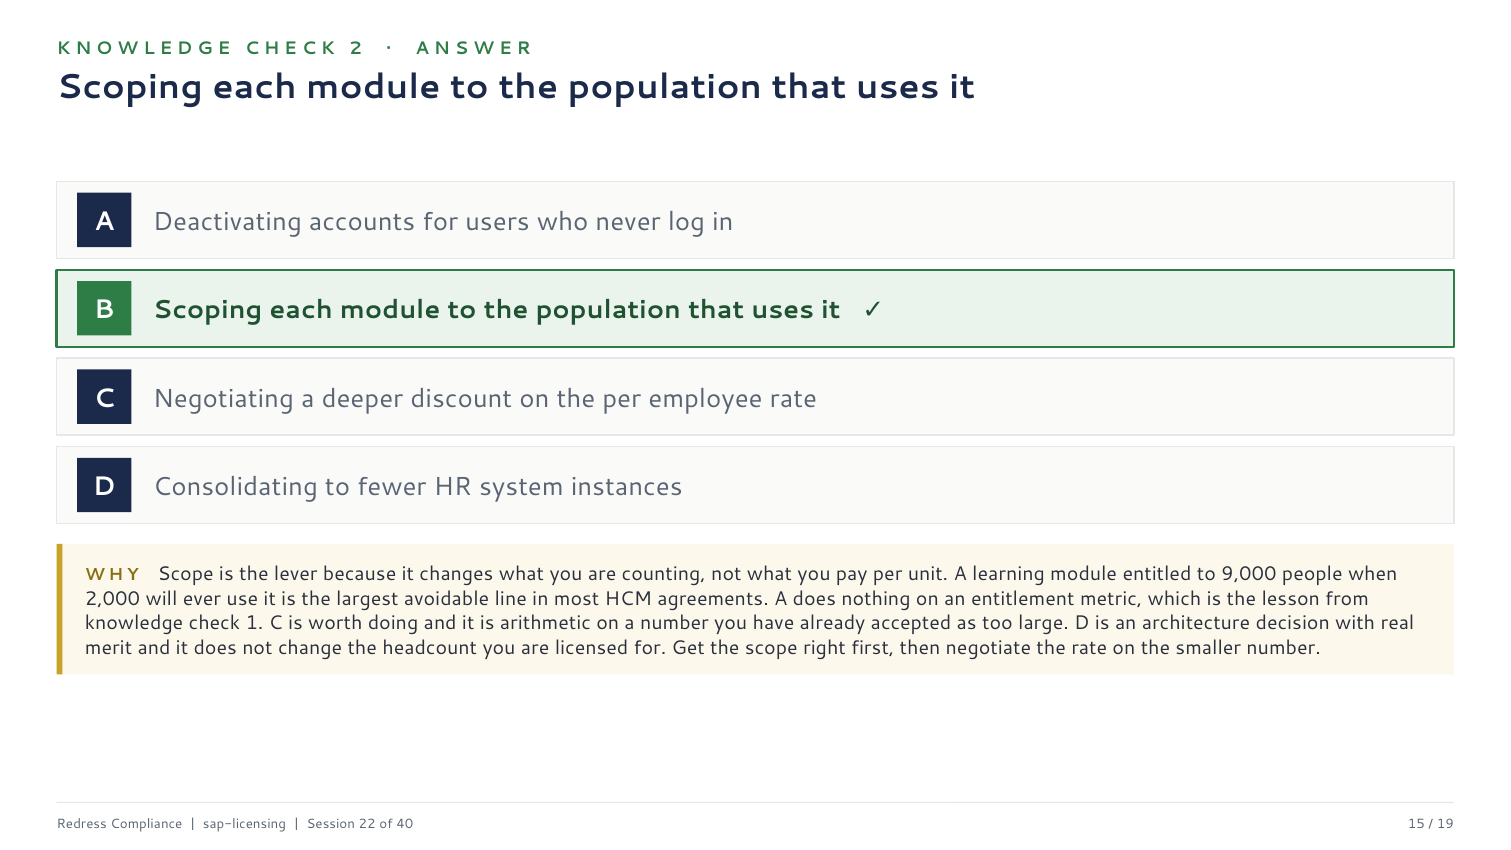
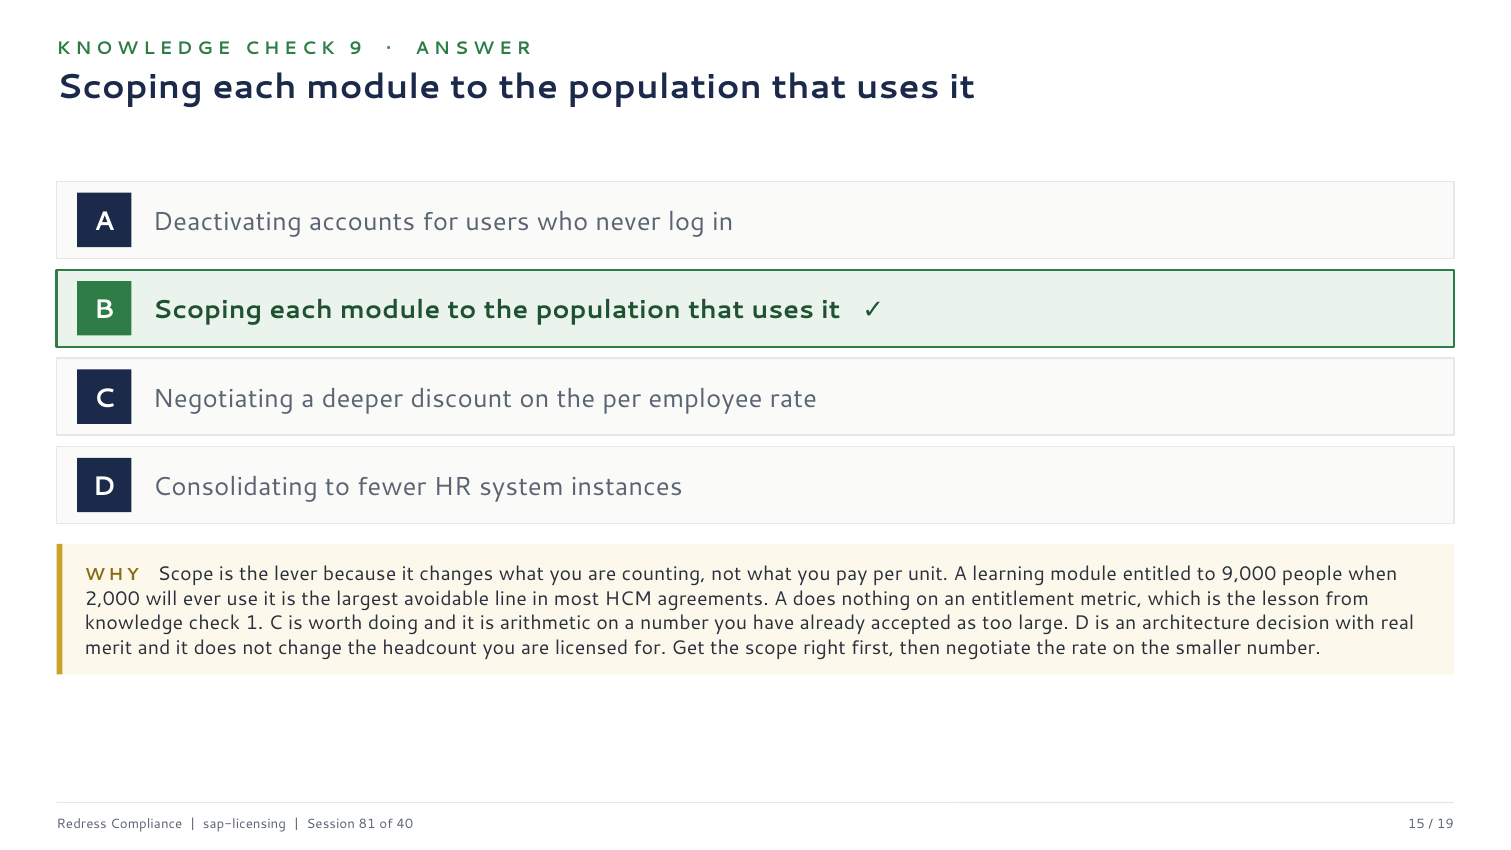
2: 2 -> 9
22: 22 -> 81
